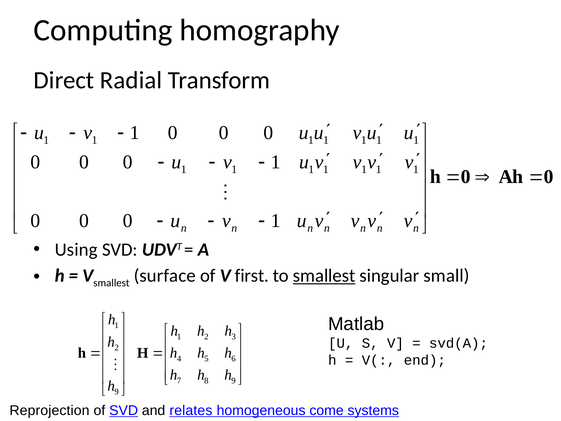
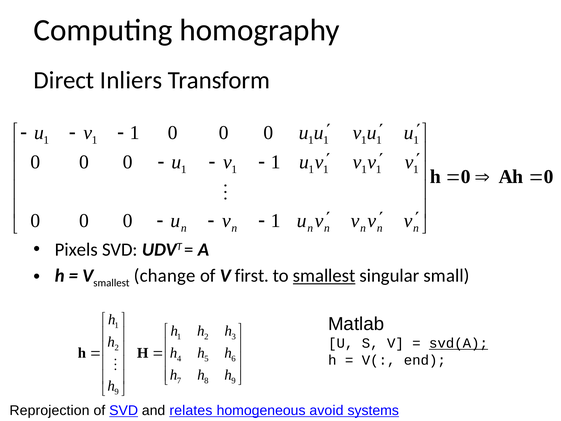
Radial: Radial -> Inliers
Using: Using -> Pixels
surface: surface -> change
svd(A underline: none -> present
come: come -> avoid
